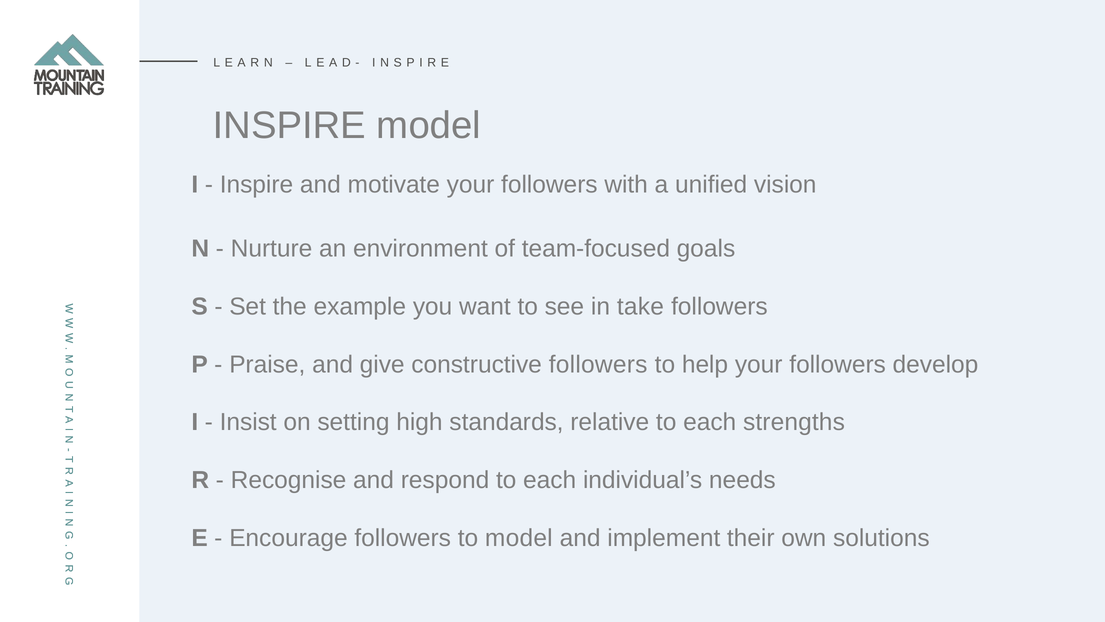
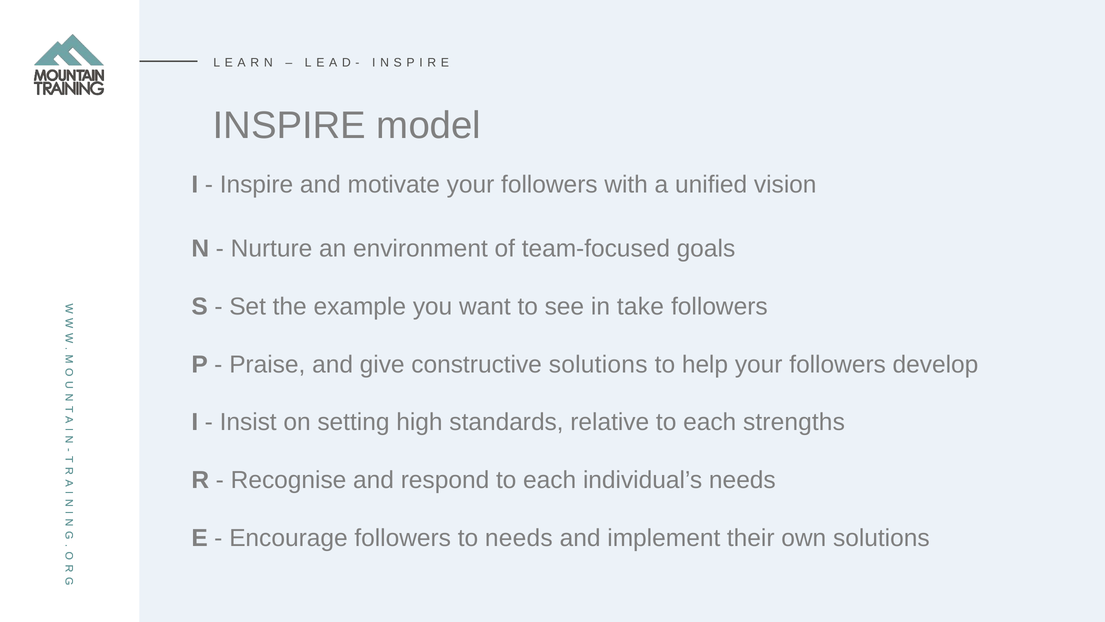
constructive followers: followers -> solutions
to model: model -> needs
